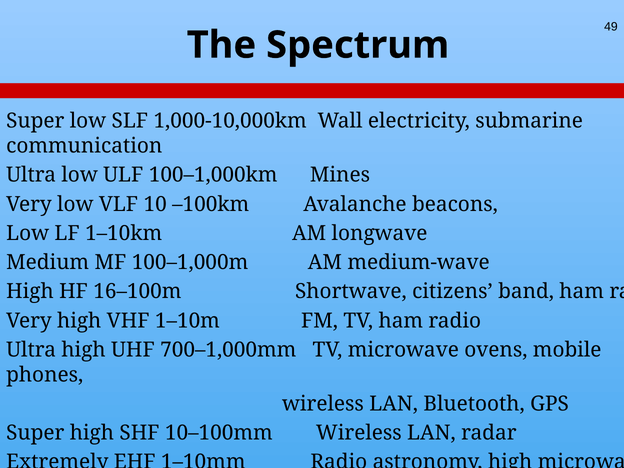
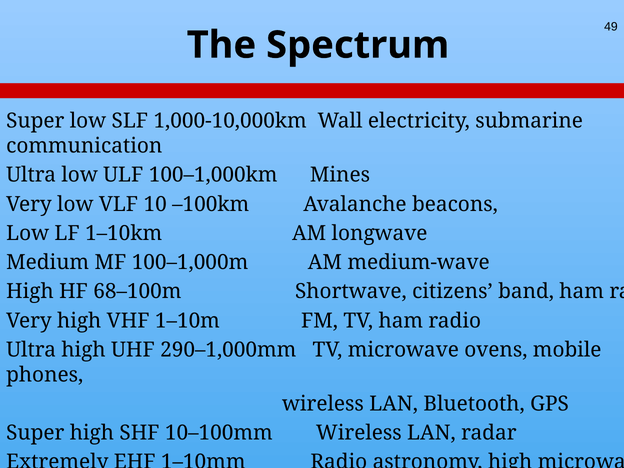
16–100m: 16–100m -> 68–100m
700–1,000mm: 700–1,000mm -> 290–1,000mm
